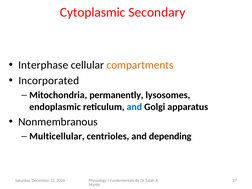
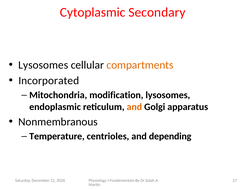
Interphase at (43, 65): Interphase -> Lysosomes
permanently: permanently -> modification
and at (134, 107) colour: blue -> orange
Multicellular: Multicellular -> Temperature
